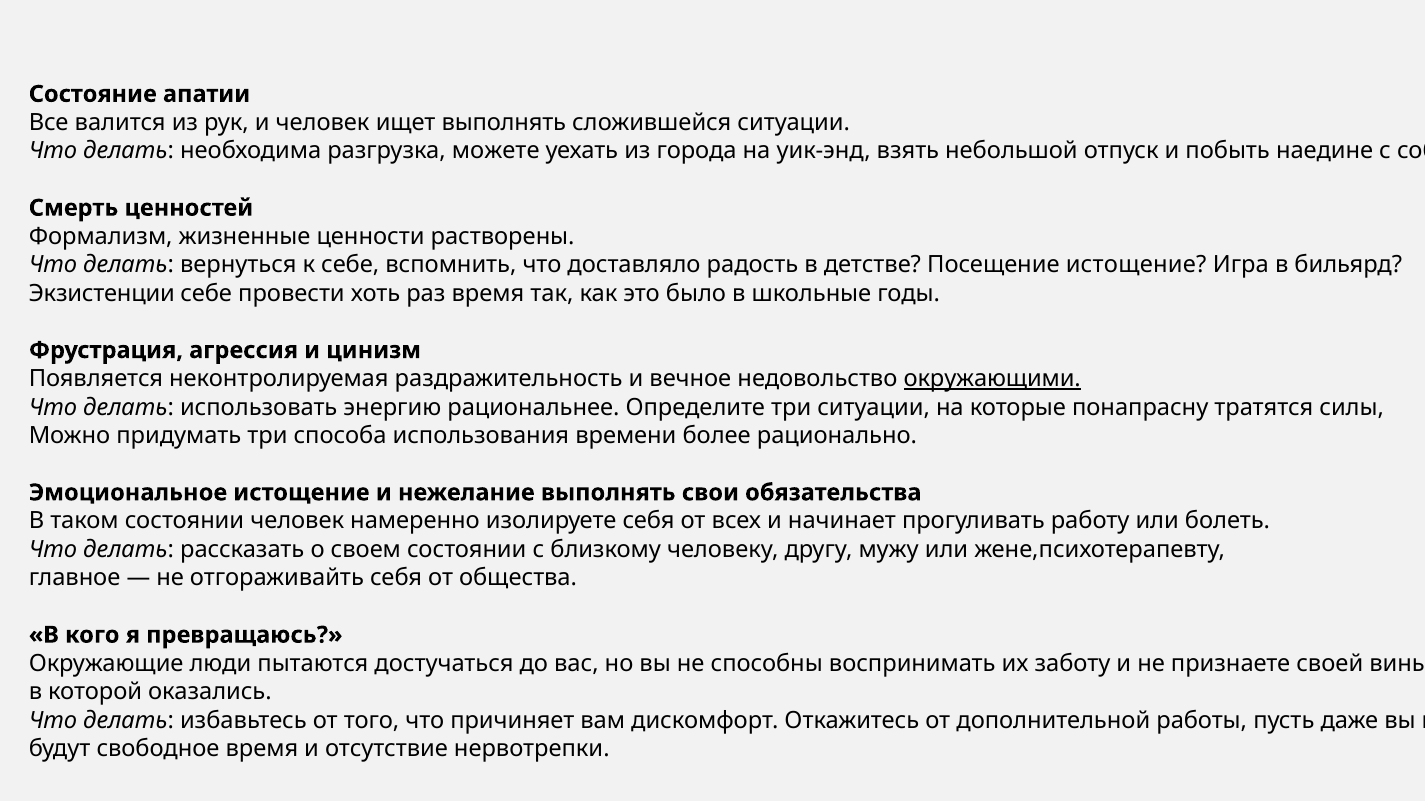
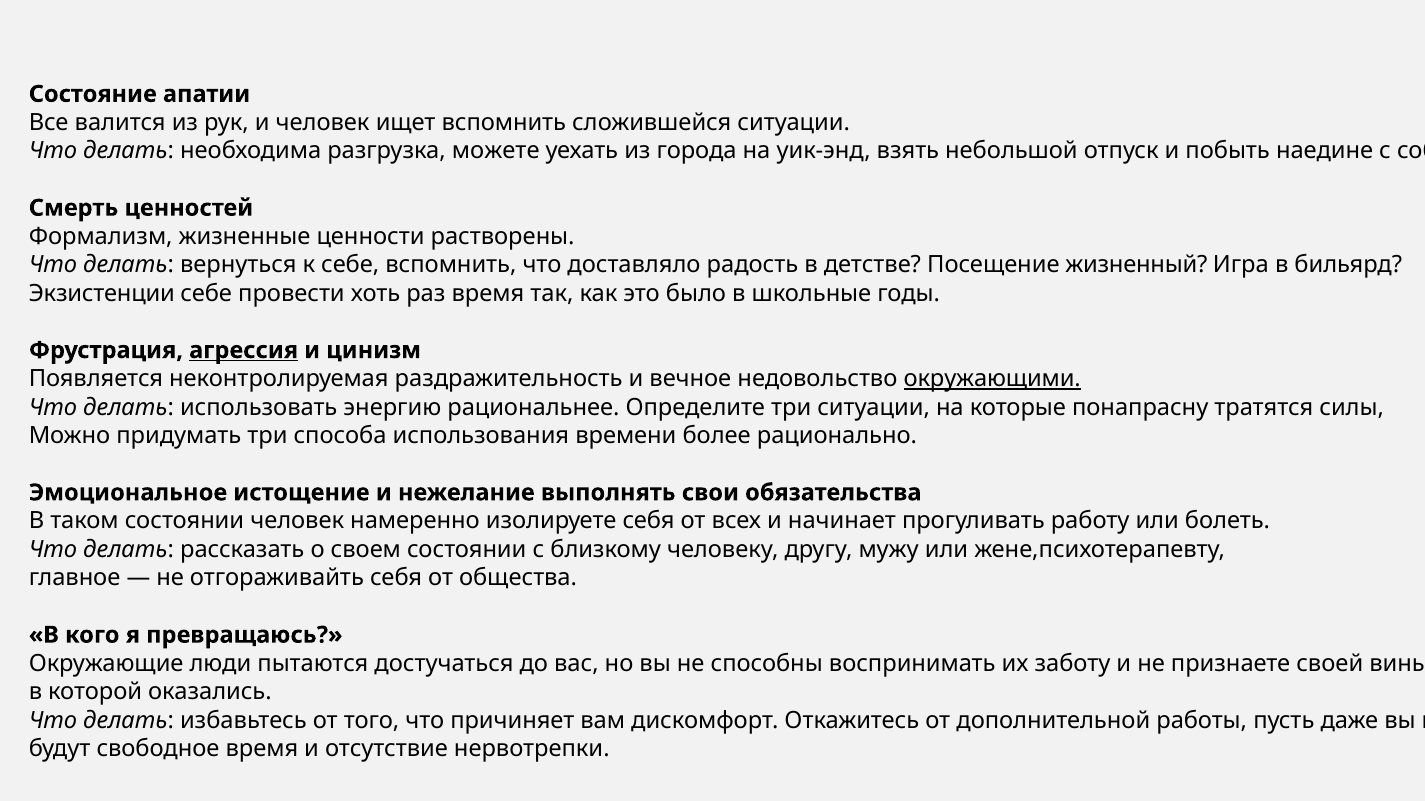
ищет выполнять: выполнять -> вспомнить
Посещение истощение: истощение -> жизненный
агрессия underline: none -> present
